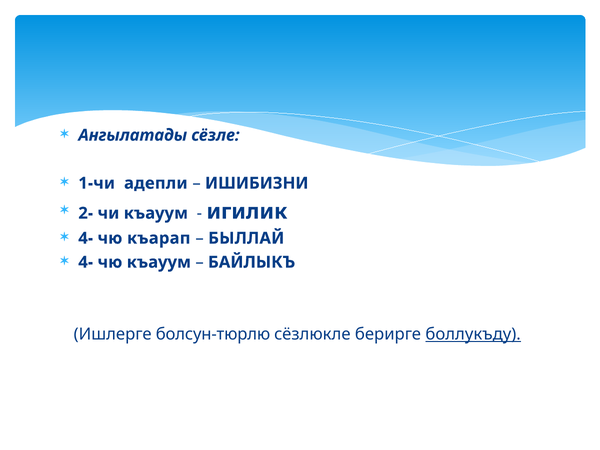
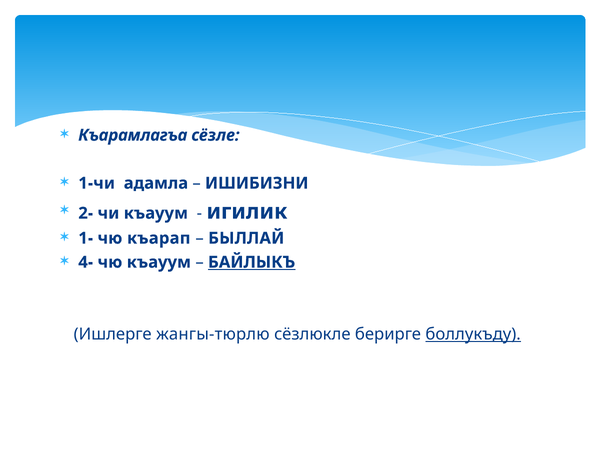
Ангылатады: Ангылатады -> Къарамлагъа
адепли: адепли -> адамла
4- at (86, 238): 4- -> 1-
БАЙЛЫКЪ underline: none -> present
болсун-тюрлю: болсун-тюрлю -> жангы-тюрлю
